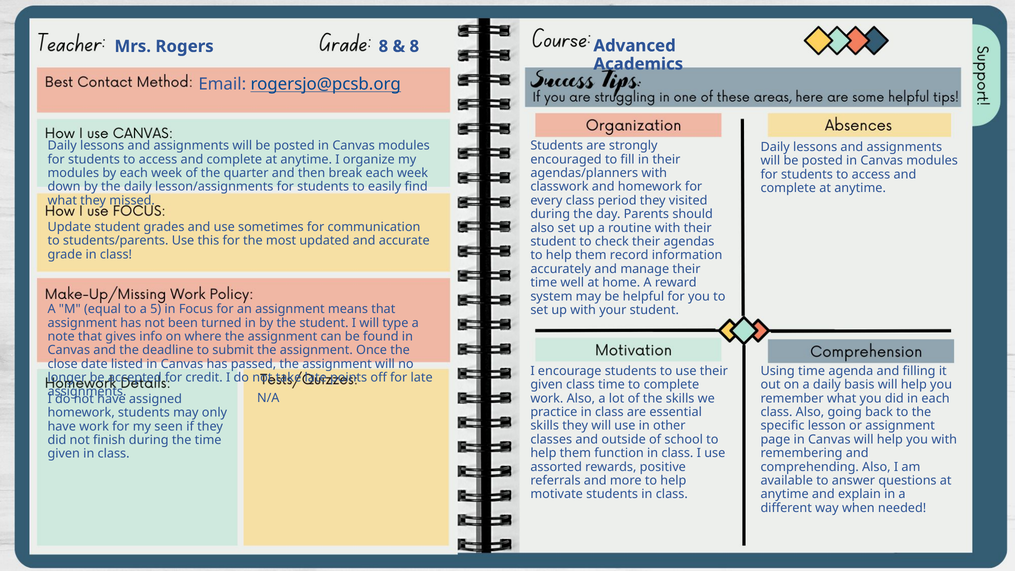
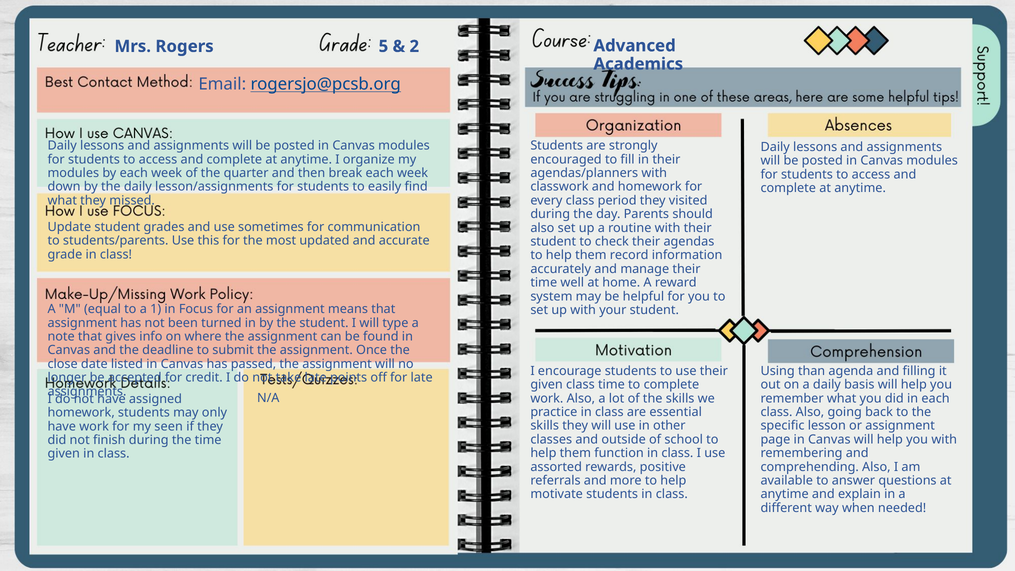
Rogers 8: 8 -> 5
8 at (414, 46): 8 -> 2
5: 5 -> 1
Using time: time -> than
